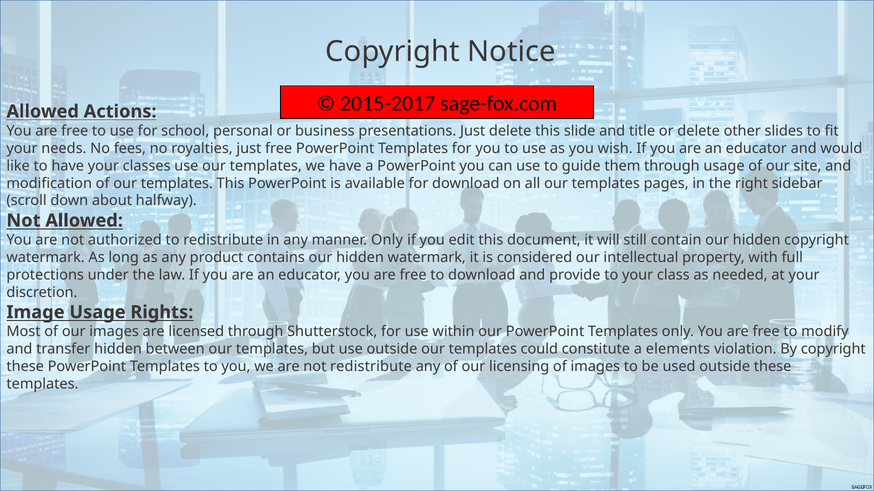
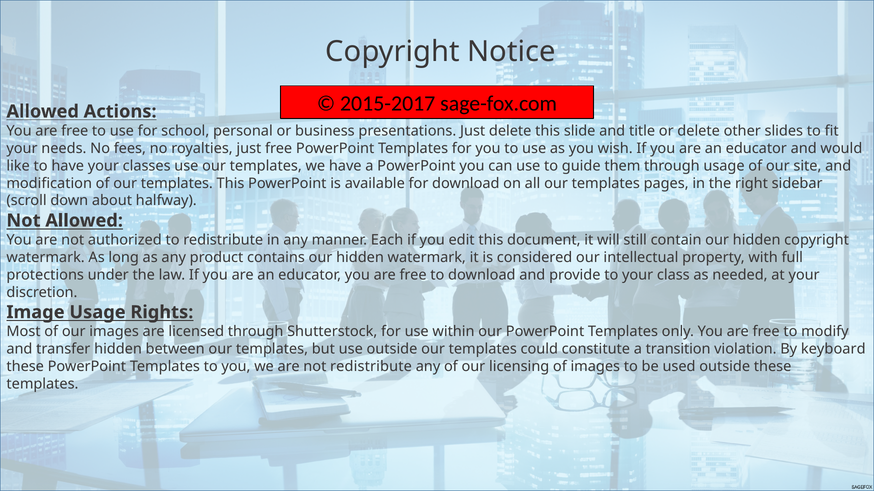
manner Only: Only -> Each
elements: elements -> transition
By copyright: copyright -> keyboard
